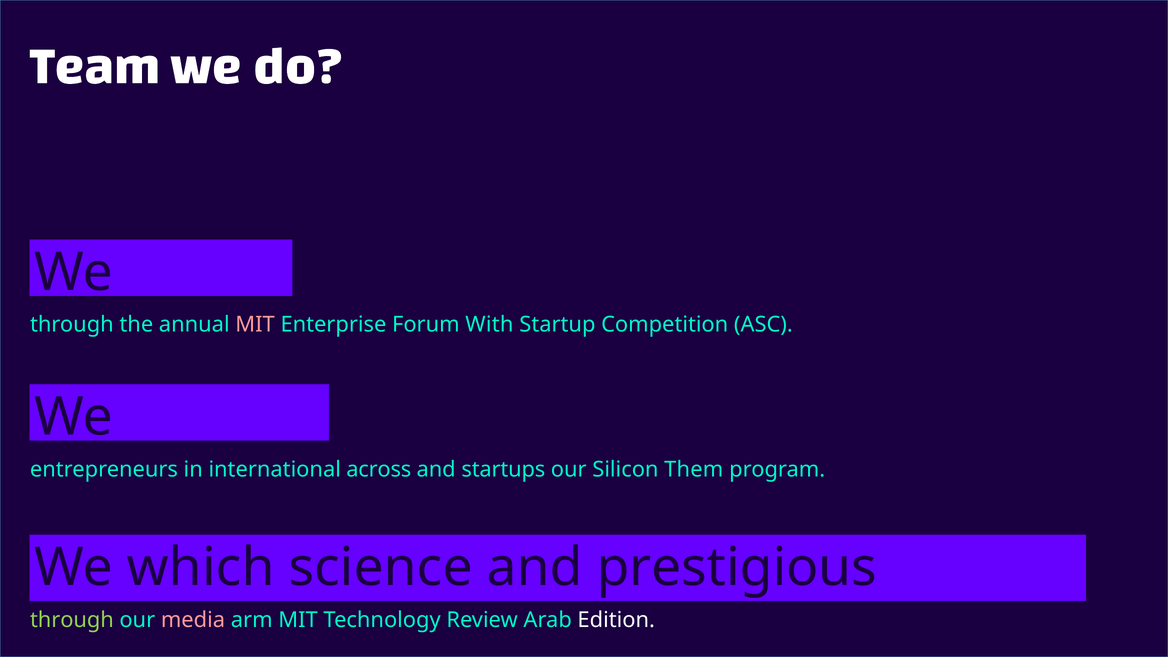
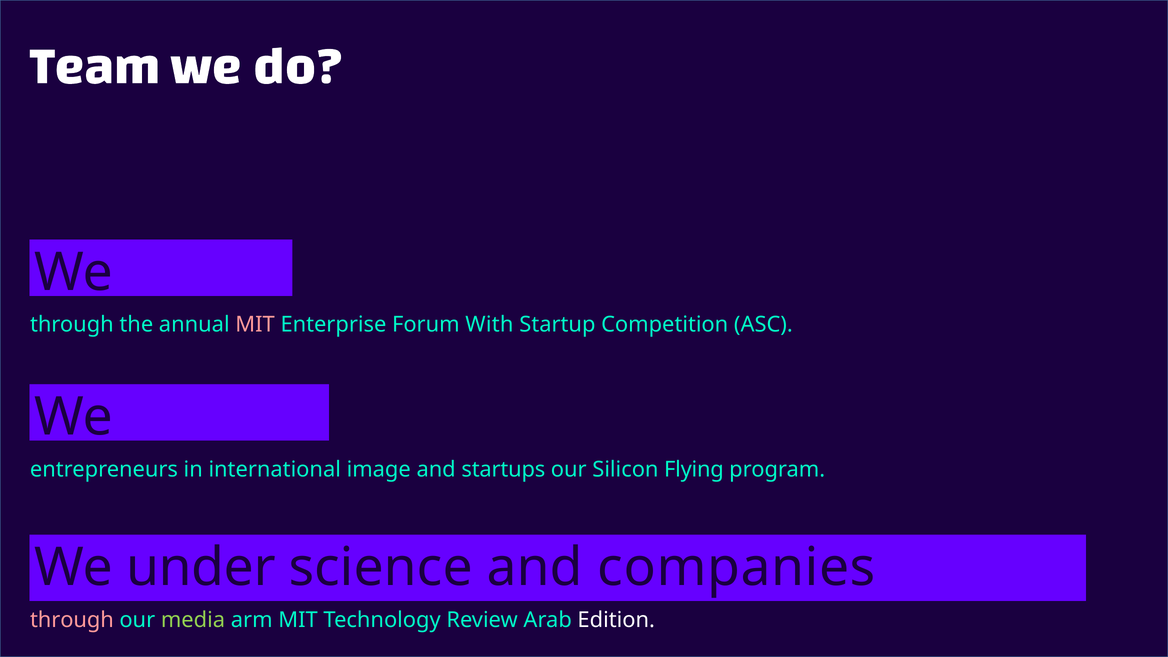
across: across -> image
Them: Them -> Flying
which: which -> under
prestigious: prestigious -> companies
through at (72, 620) colour: light green -> pink
media colour: pink -> light green
